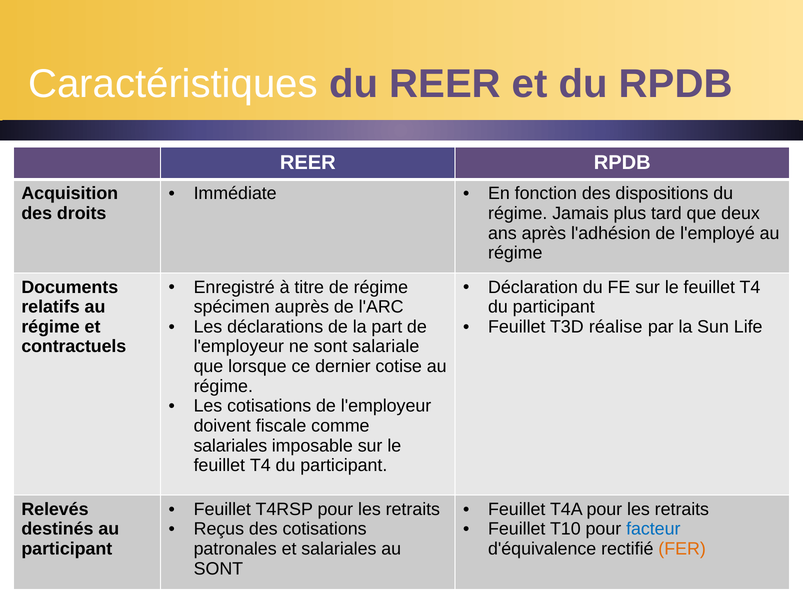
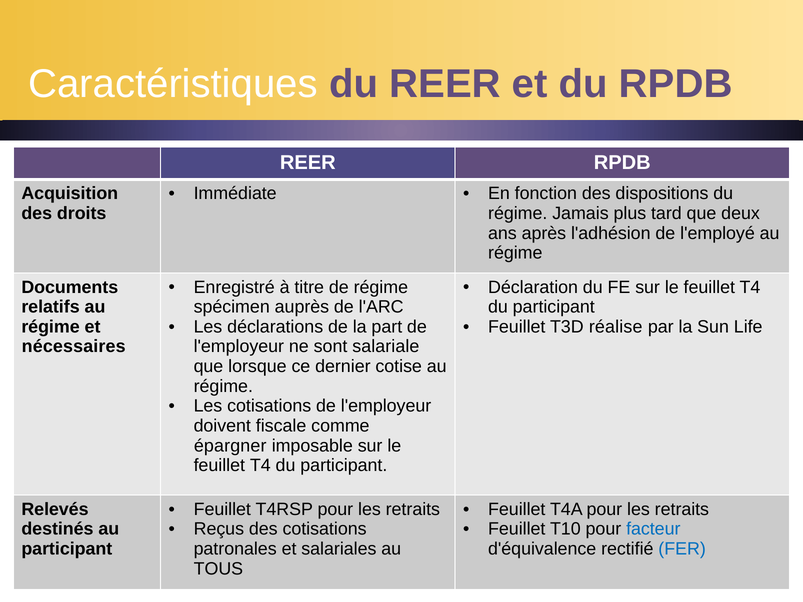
contractuels: contractuels -> nécessaires
salariales at (230, 446): salariales -> épargner
FER colour: orange -> blue
SONT at (218, 569): SONT -> TOUS
